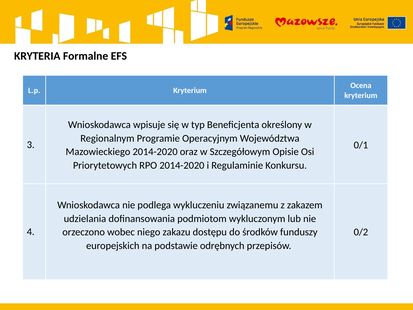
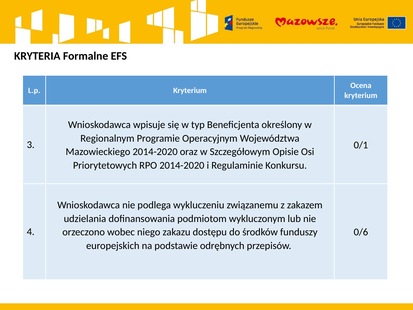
0/2: 0/2 -> 0/6
